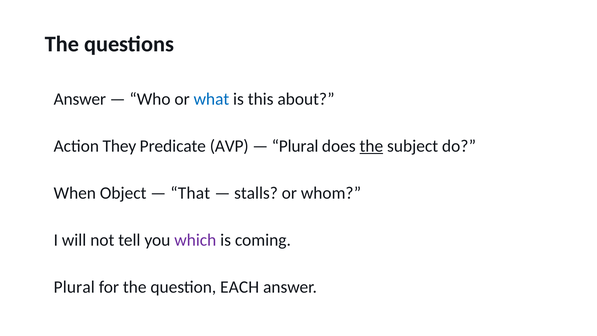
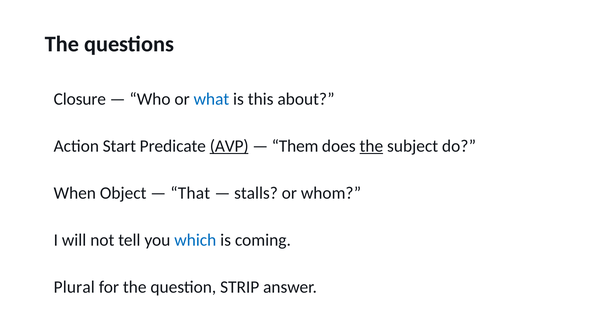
Answer at (80, 99): Answer -> Closure
They: They -> Start
AVP underline: none -> present
Plural at (295, 146): Plural -> Them
which colour: purple -> blue
EACH: EACH -> STRIP
